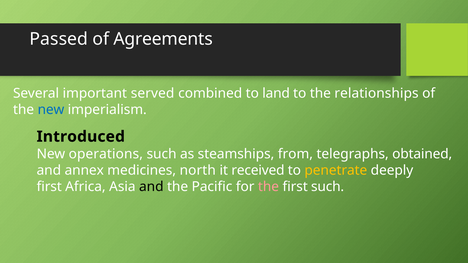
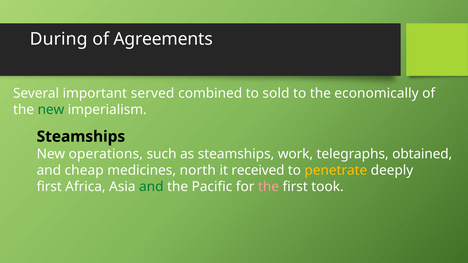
Passed: Passed -> During
land: land -> sold
relationships: relationships -> economically
new at (51, 110) colour: blue -> green
Introduced at (81, 137): Introduced -> Steamships
from: from -> work
annex: annex -> cheap
and at (151, 187) colour: black -> green
first such: such -> took
